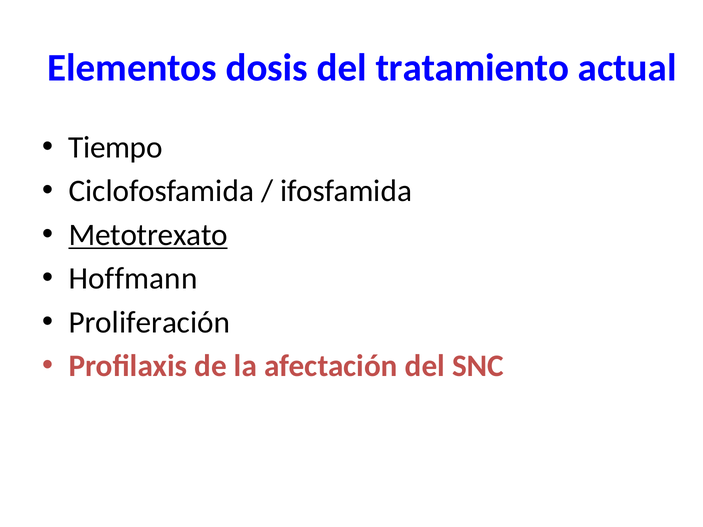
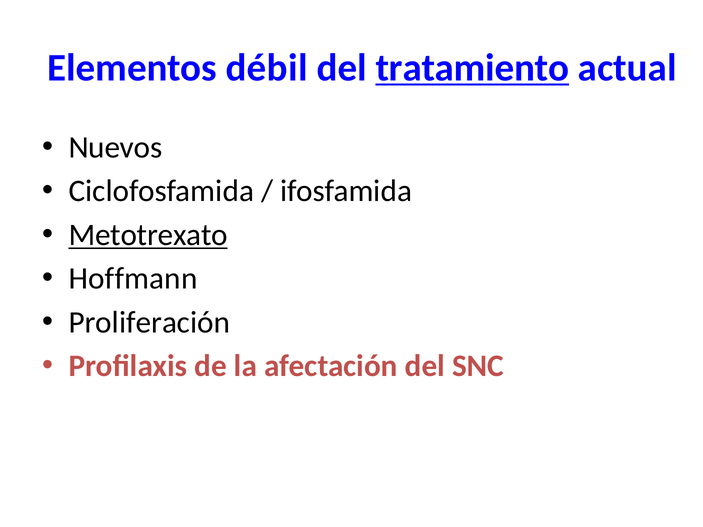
dosis: dosis -> débil
tratamiento underline: none -> present
Tiempo: Tiempo -> Nuevos
